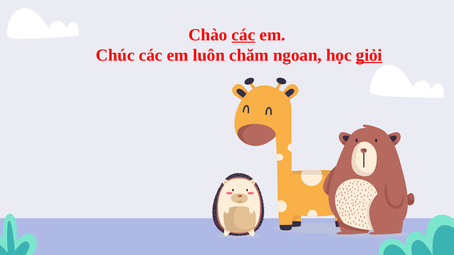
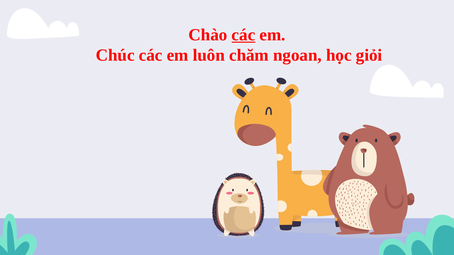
giỏi underline: present -> none
